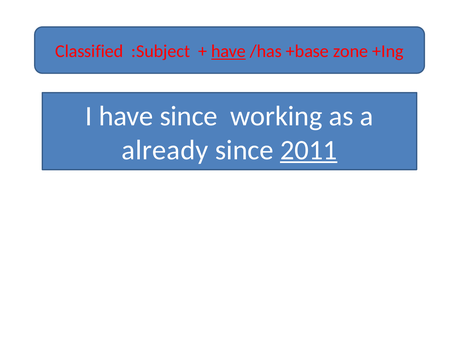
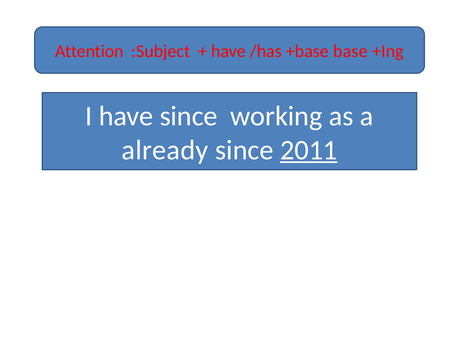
Classified: Classified -> Attention
have at (229, 51) underline: present -> none
zone: zone -> base
